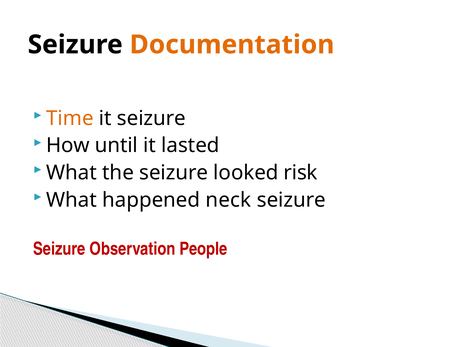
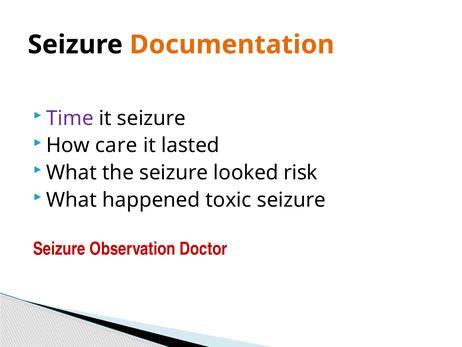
Time colour: orange -> purple
until: until -> care
neck: neck -> toxic
People: People -> Doctor
